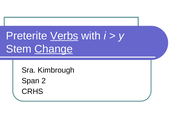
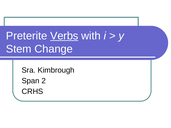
Change underline: present -> none
